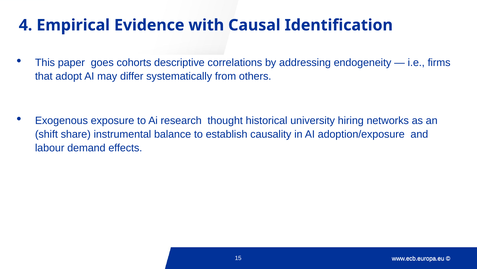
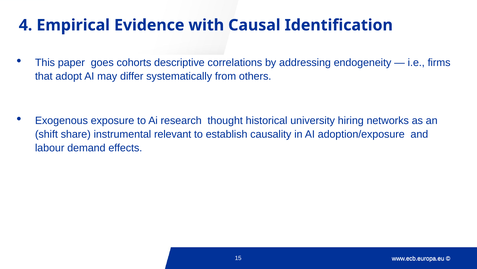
balance: balance -> relevant
